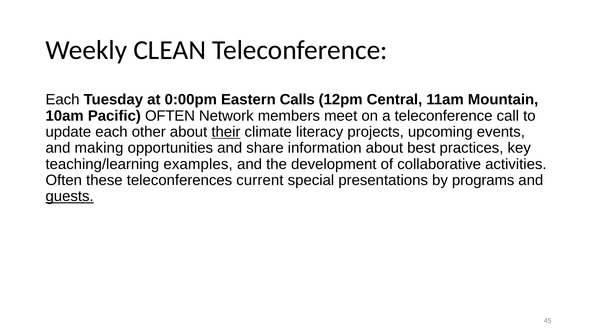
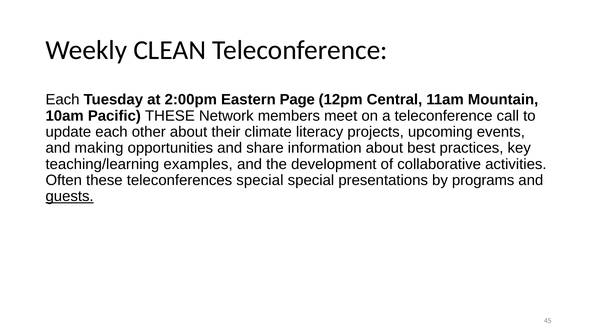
0:00pm: 0:00pm -> 2:00pm
Calls: Calls -> Page
Pacific OFTEN: OFTEN -> THESE
their underline: present -> none
teleconferences current: current -> special
